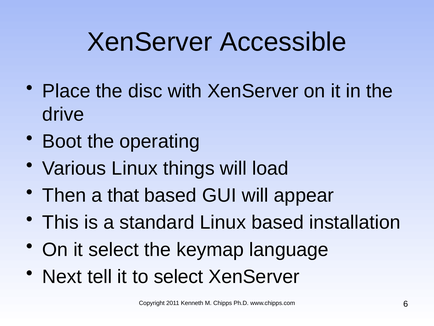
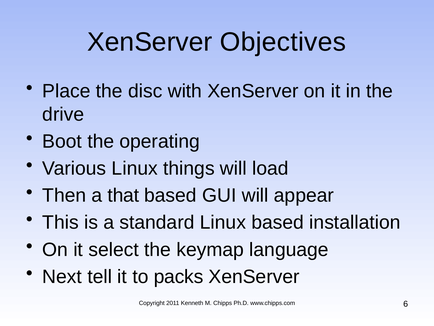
Accessible: Accessible -> Objectives
to select: select -> packs
